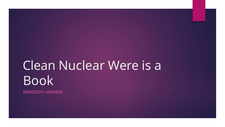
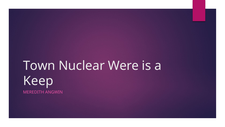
Clean: Clean -> Town
Book: Book -> Keep
